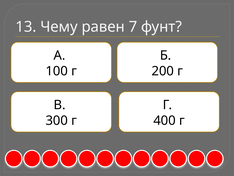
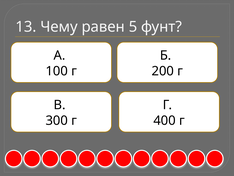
7: 7 -> 5
